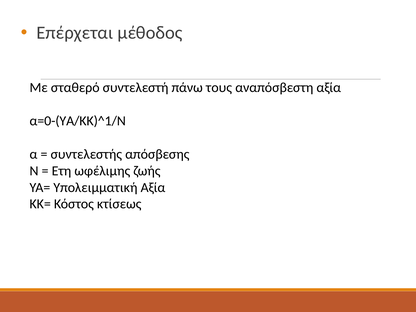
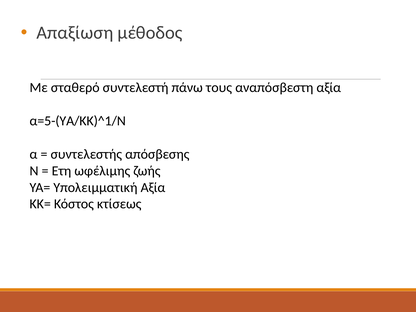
Επέρχεται: Επέρχεται -> Απαξίωση
α=0-(ΥΑ/ΚΚ)^1/Ν: α=0-(ΥΑ/ΚΚ)^1/Ν -> α=5-(ΥΑ/ΚΚ)^1/Ν
